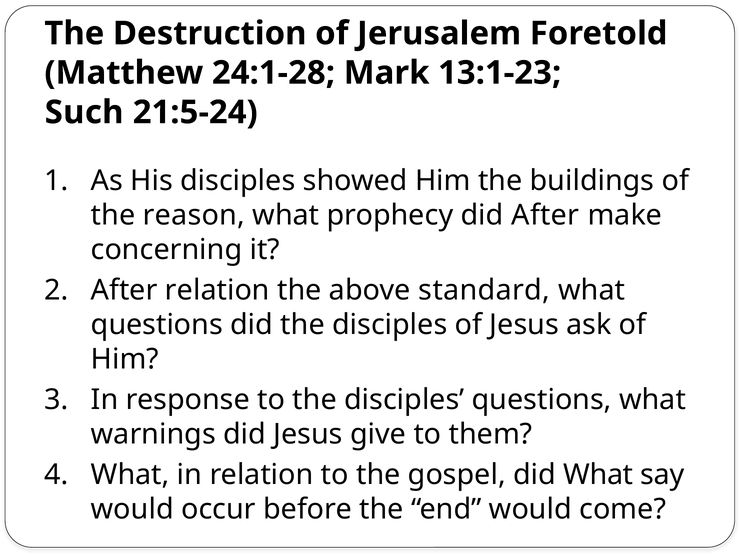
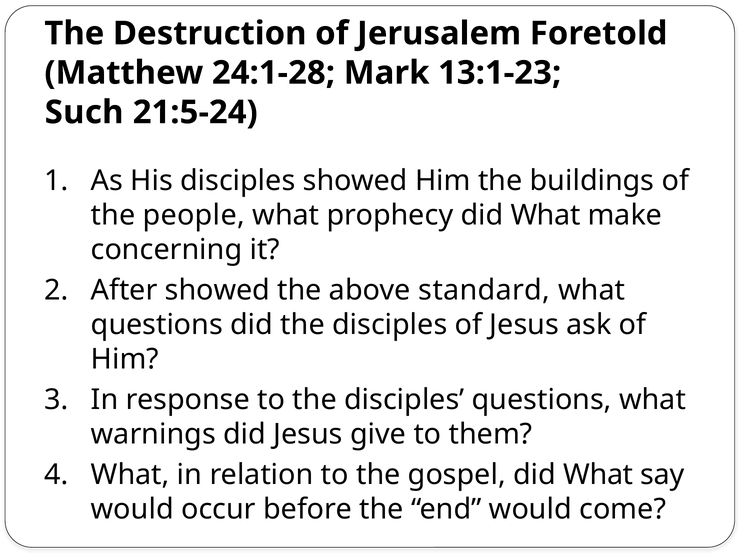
reason: reason -> people
prophecy did After: After -> What
After relation: relation -> showed
